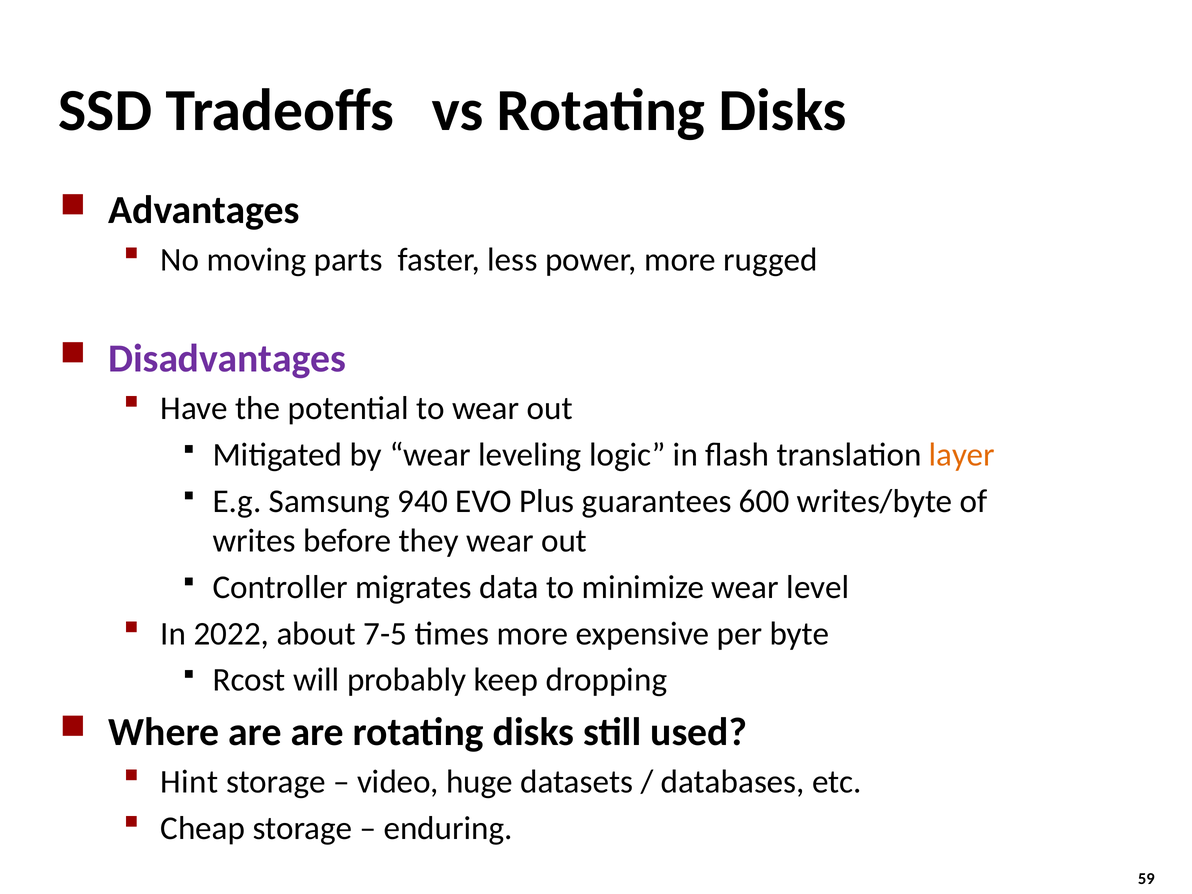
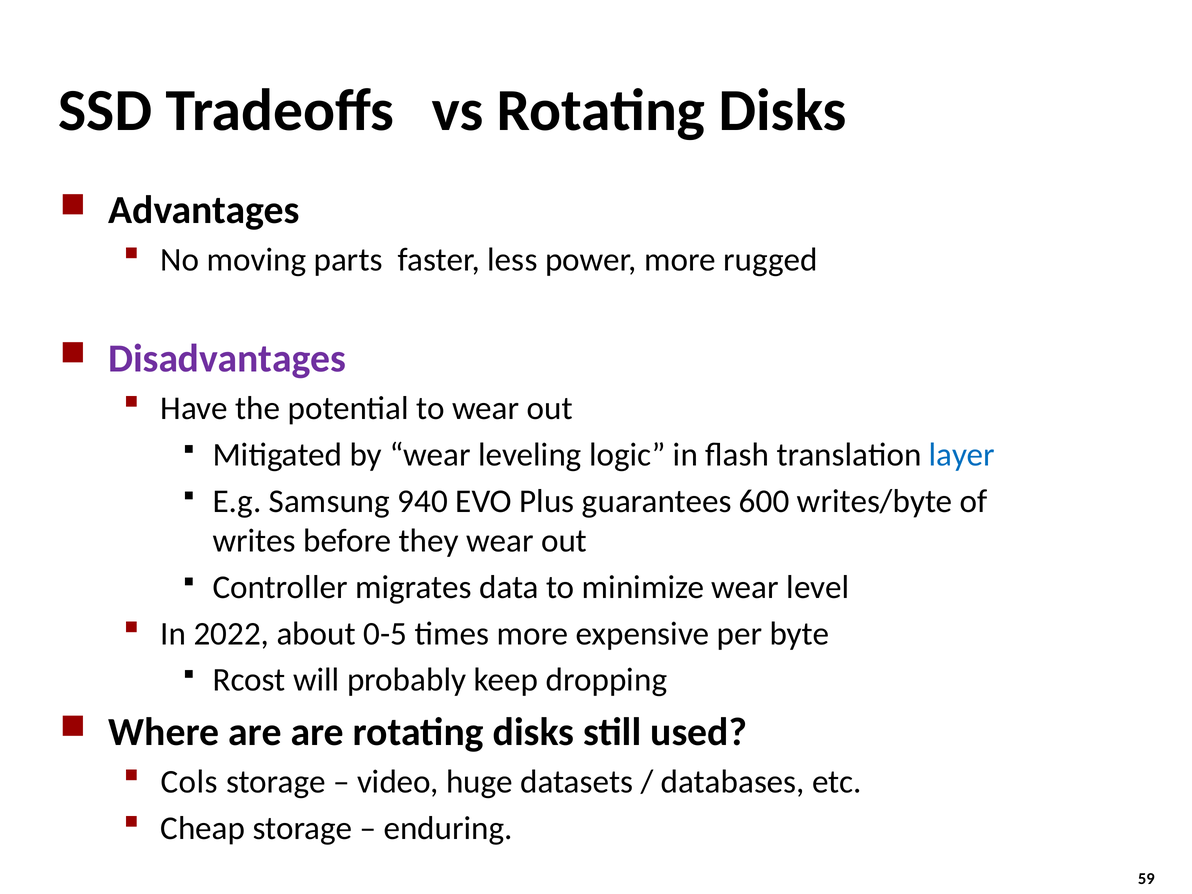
layer colour: orange -> blue
7-5: 7-5 -> 0-5
Hint: Hint -> Cols
